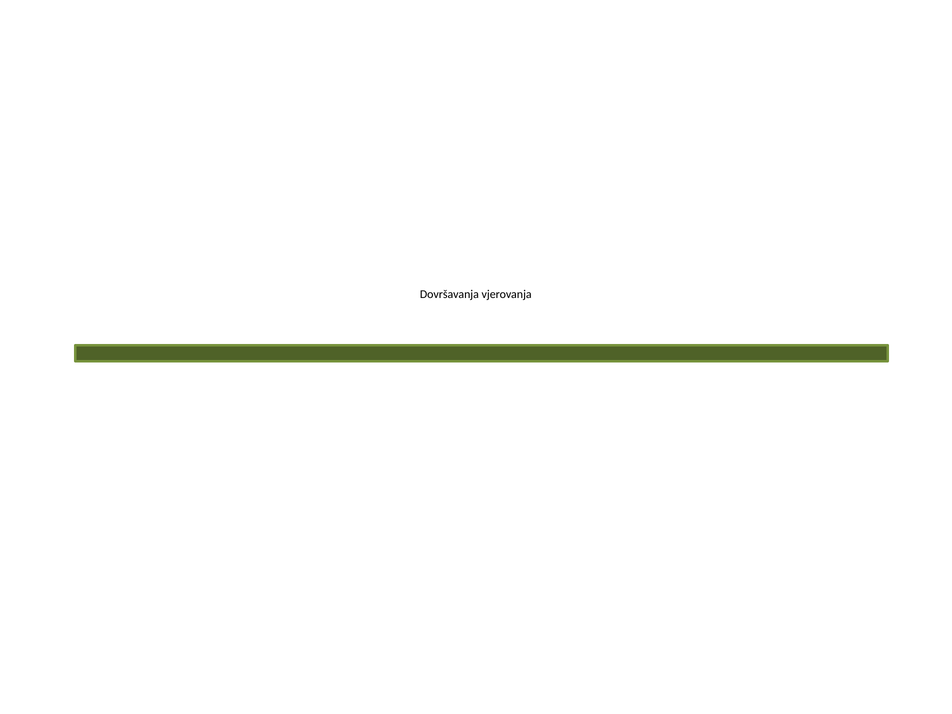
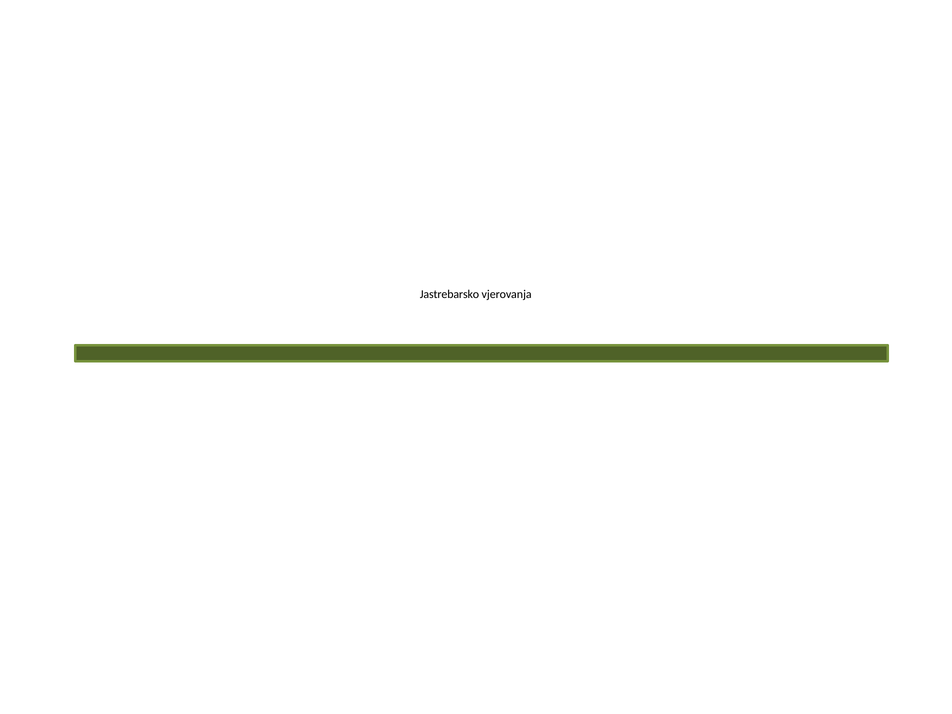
Dovršavanja: Dovršavanja -> Jastrebarsko
